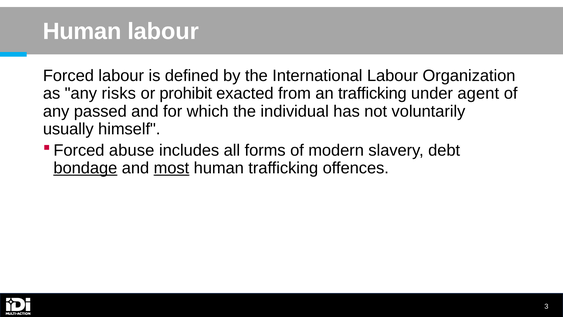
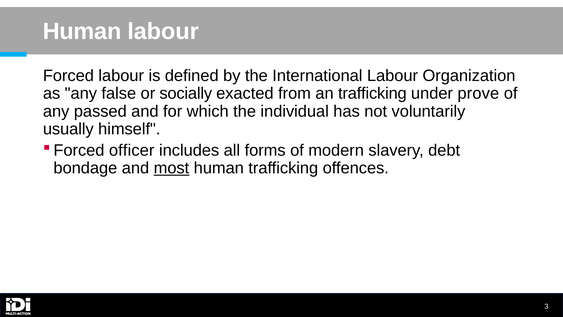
risks: risks -> false
prohibit: prohibit -> socially
agent: agent -> prove
abuse: abuse -> officer
bondage underline: present -> none
